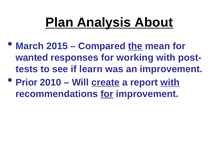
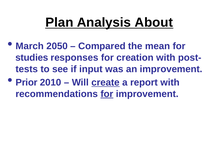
2015: 2015 -> 2050
the underline: present -> none
wanted: wanted -> studies
working: working -> creation
learn: learn -> input
with at (170, 83) underline: present -> none
